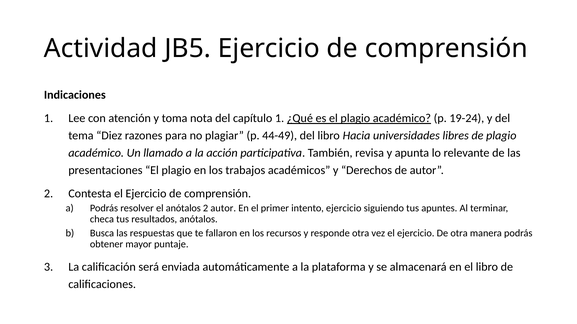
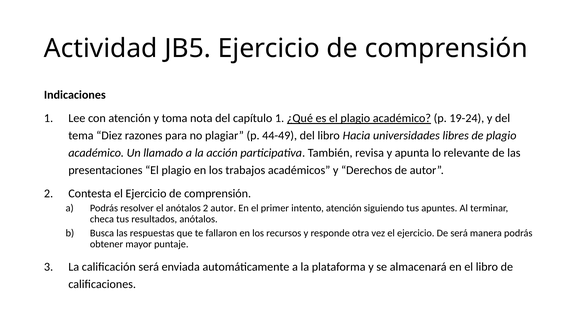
intento ejercicio: ejercicio -> atención
De otra: otra -> será
